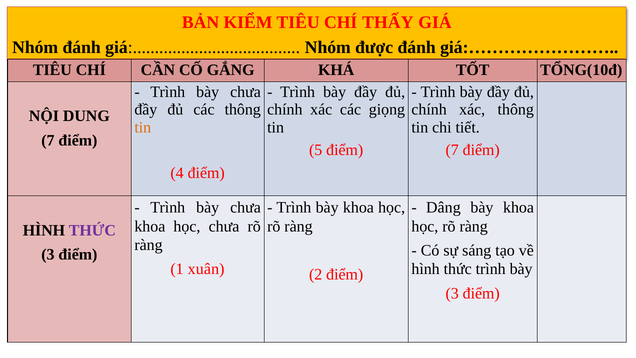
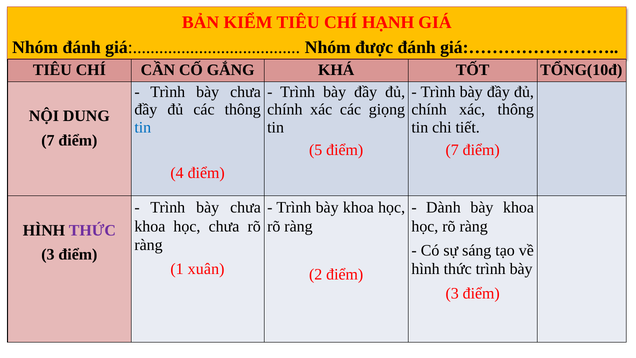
THẤY: THẤY -> HẠNH
tin at (143, 127) colour: orange -> blue
Dâng: Dâng -> Dành
